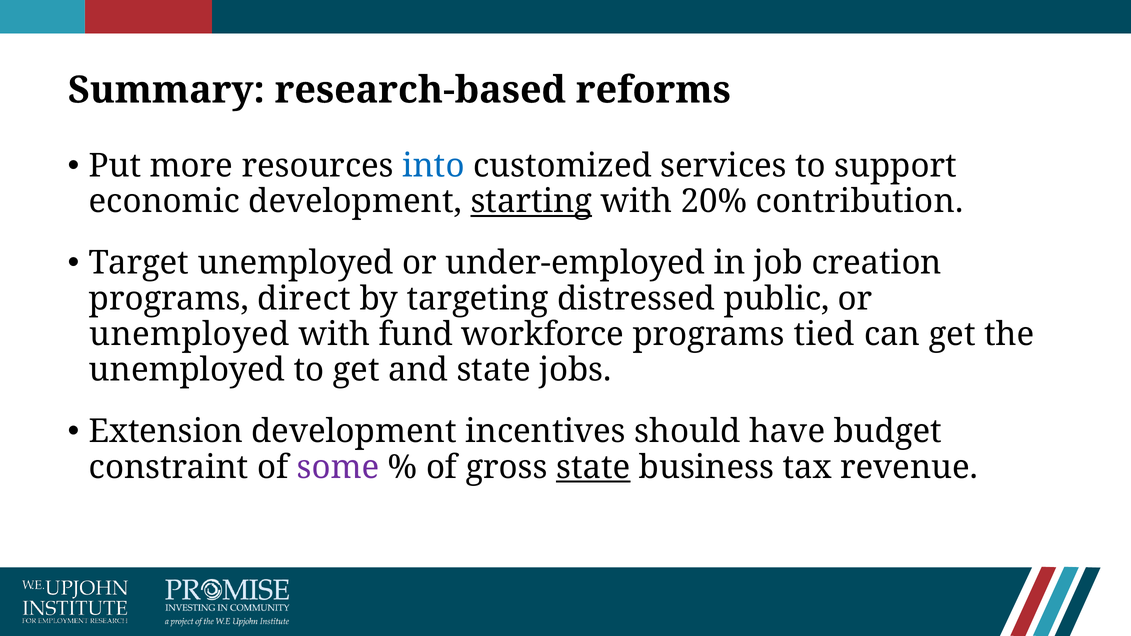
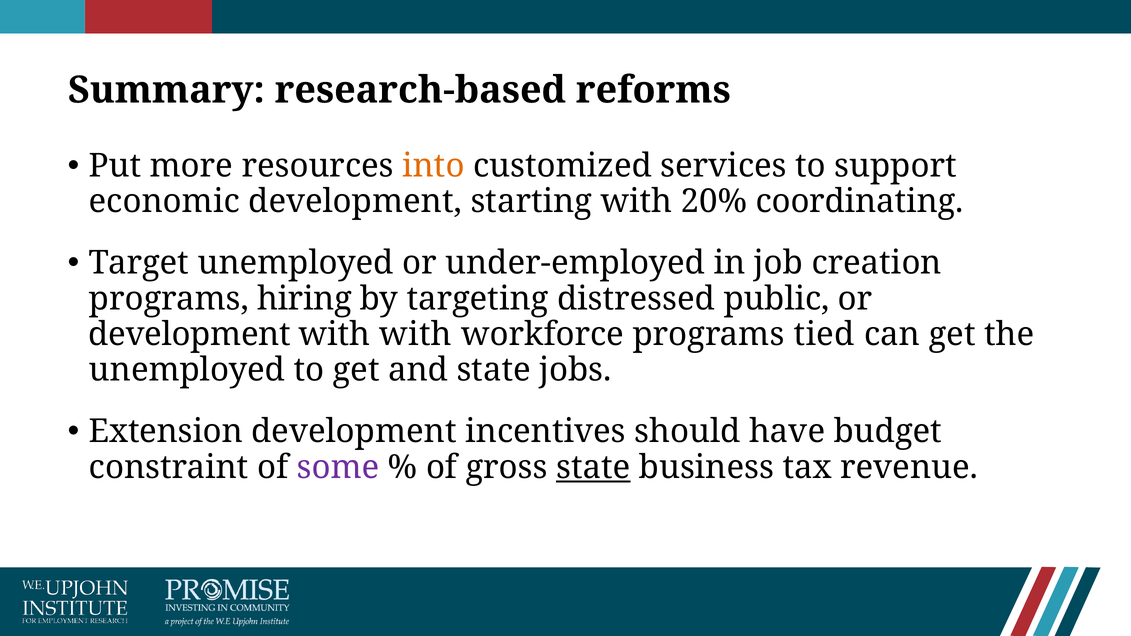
into colour: blue -> orange
starting underline: present -> none
contribution: contribution -> coordinating
direct: direct -> hiring
unemployed at (189, 334): unemployed -> development
with fund: fund -> with
